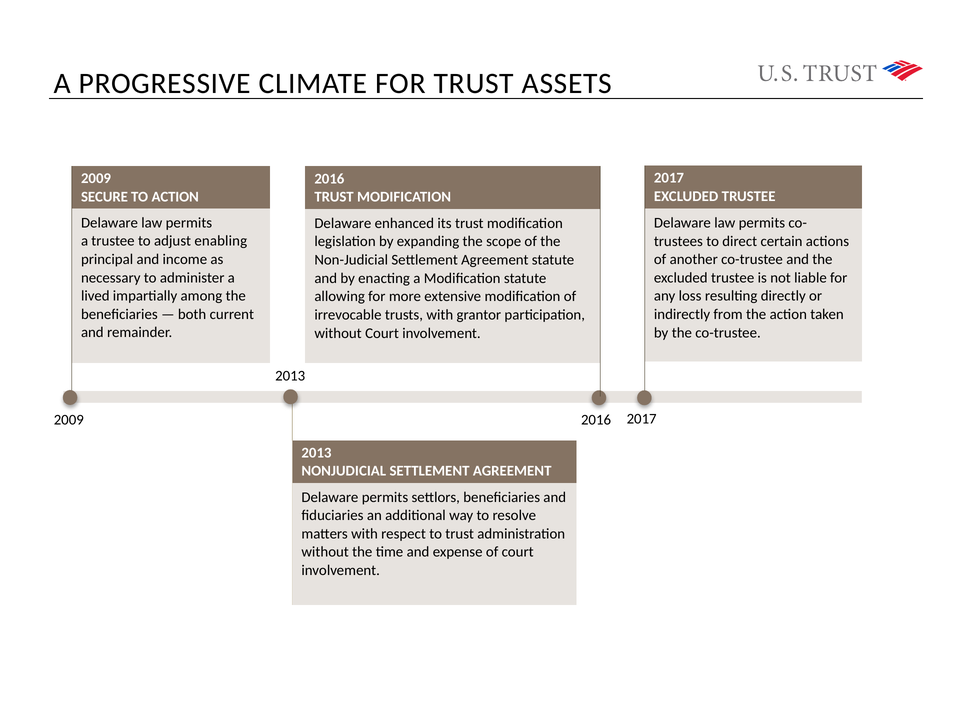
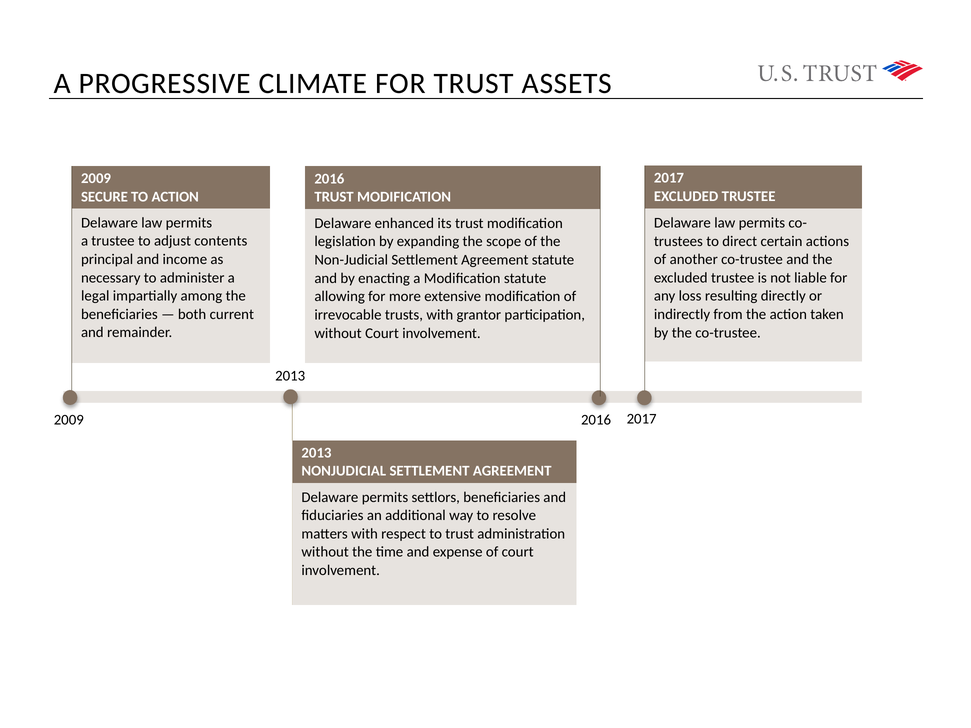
enabling: enabling -> contents
lived: lived -> legal
